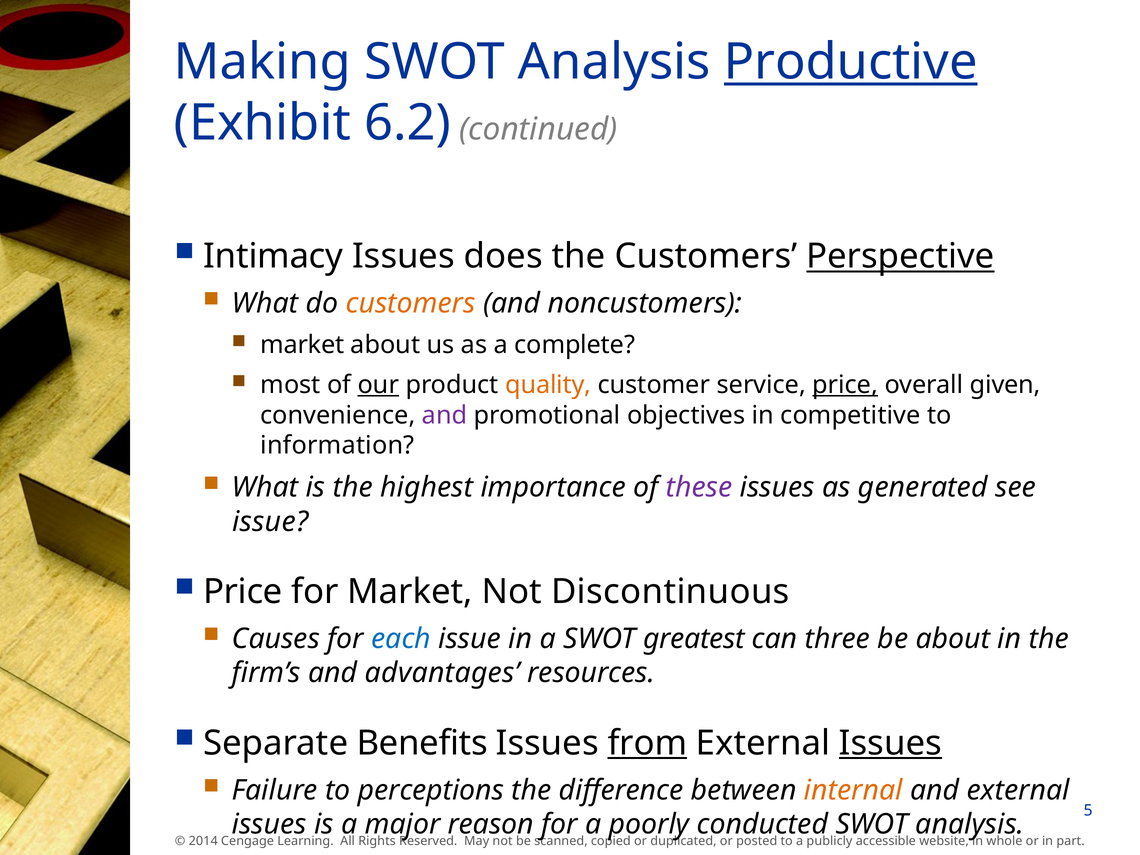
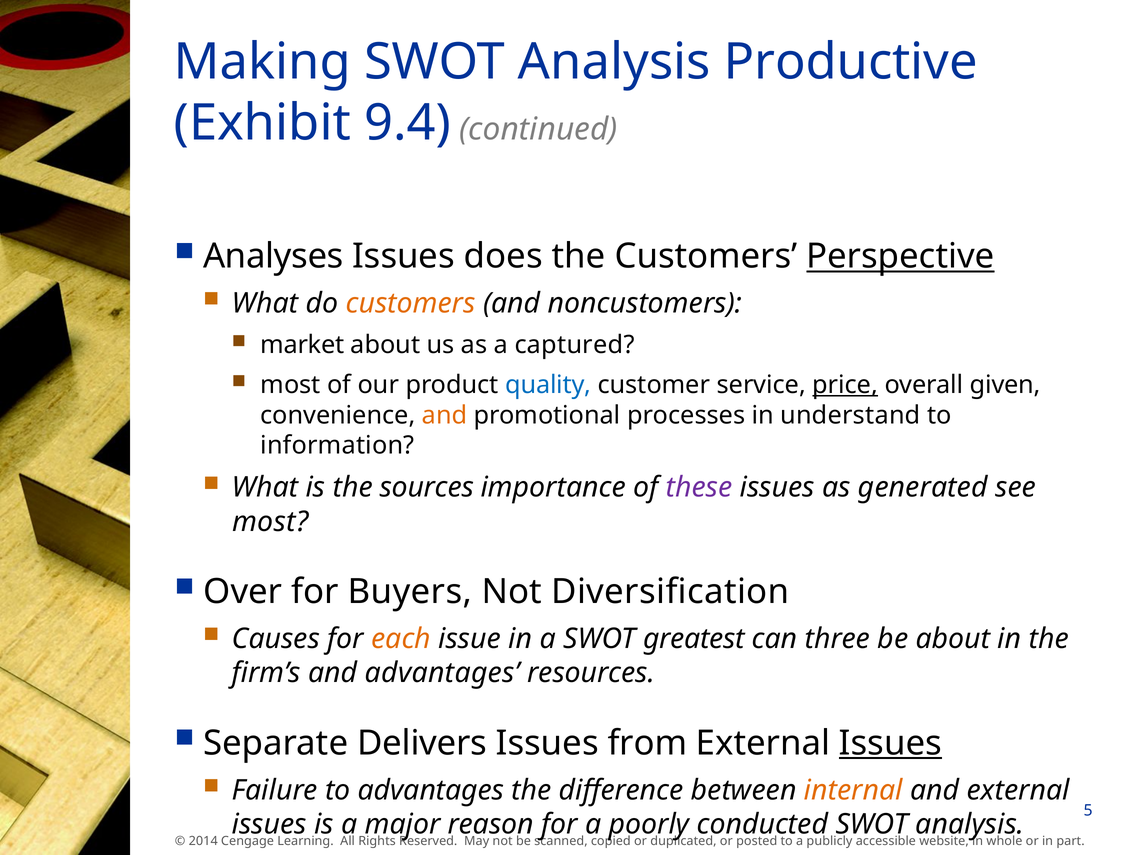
Productive underline: present -> none
6.2: 6.2 -> 9.4
Intimacy: Intimacy -> Analyses
complete: complete -> captured
our underline: present -> none
quality colour: orange -> blue
and at (445, 415) colour: purple -> orange
objectives: objectives -> processes
competitive: competitive -> understand
highest: highest -> sources
issue at (270, 522): issue -> most
Price at (243, 592): Price -> Over
for Market: Market -> Buyers
Discontinuous: Discontinuous -> Diversification
each colour: blue -> orange
Benefits: Benefits -> Delivers
from underline: present -> none
to perceptions: perceptions -> advantages
